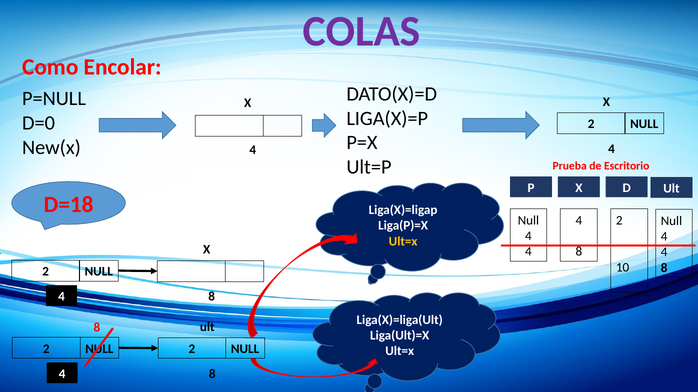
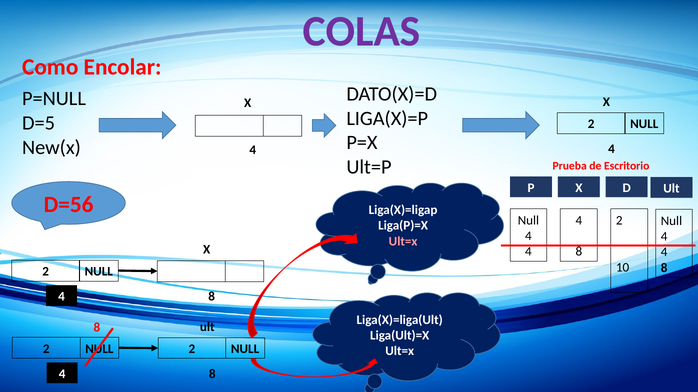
D=0: D=0 -> D=5
D=18: D=18 -> D=56
Ult=x at (403, 242) colour: yellow -> pink
